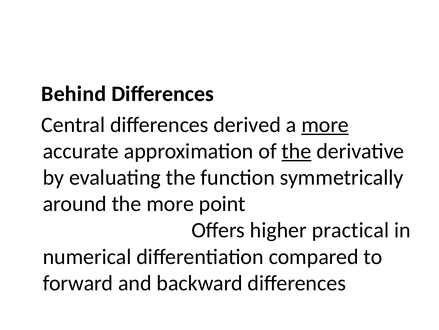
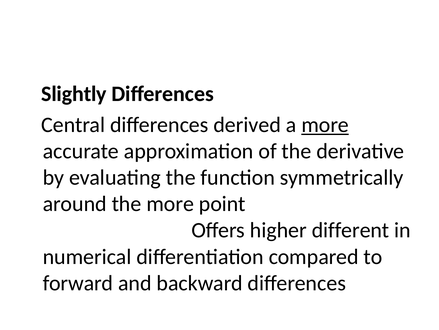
Behind: Behind -> Slightly
the at (297, 151) underline: present -> none
practical: practical -> different
